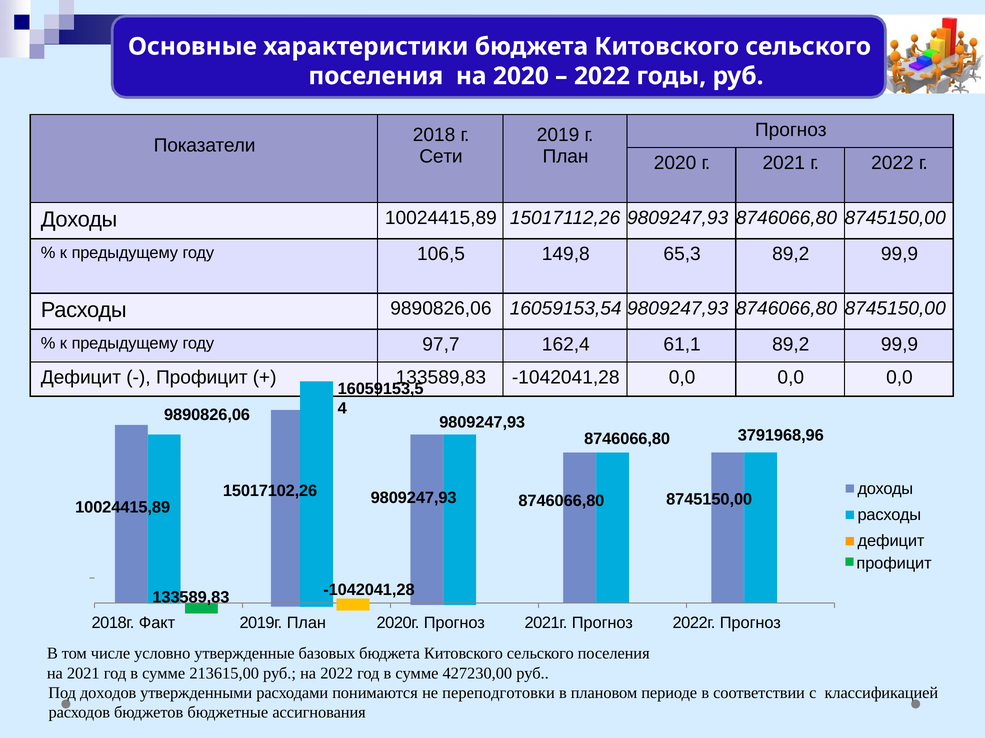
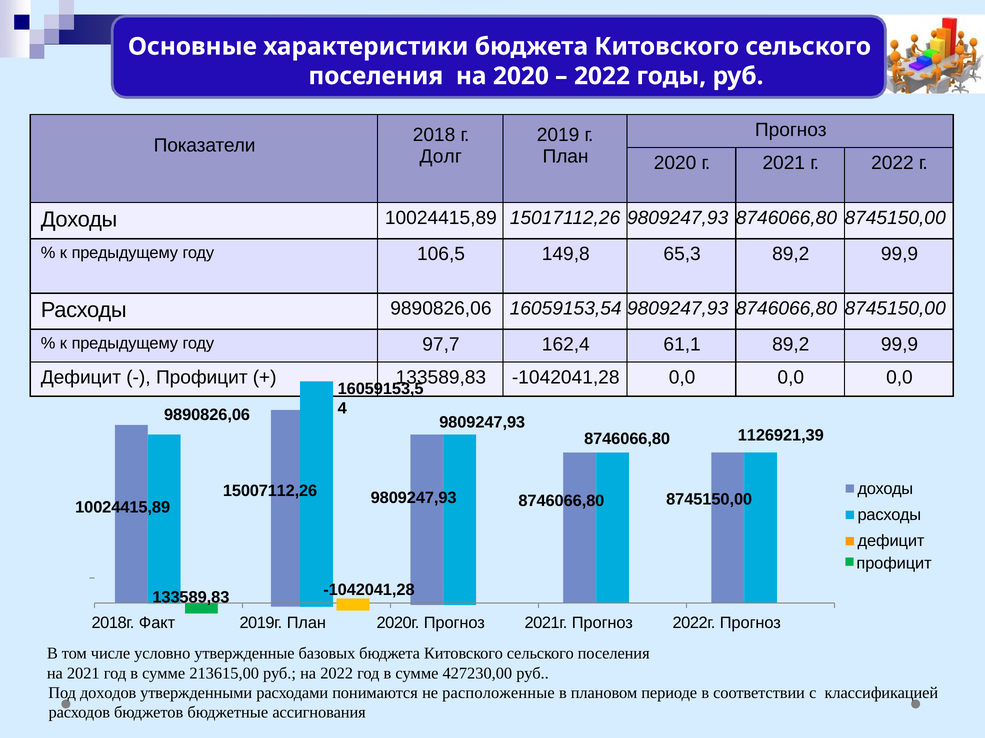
Сети: Сети -> Долг
3791968,96: 3791968,96 -> 1126921,39
15017102,26: 15017102,26 -> 15007112,26
переподготовки: переподготовки -> расположенные
